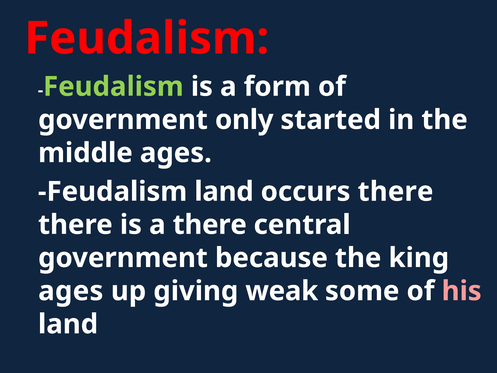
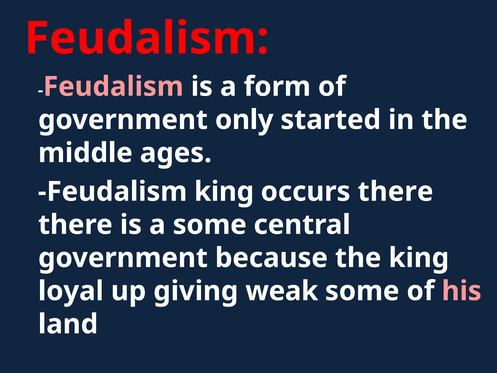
Feudalism at (113, 87) colour: light green -> pink
Feudalism land: land -> king
a there: there -> some
ages at (71, 291): ages -> loyal
